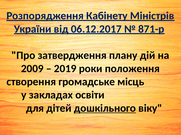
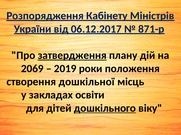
затвердження underline: none -> present
2009: 2009 -> 2069
громадське: громадське -> дошкільної
